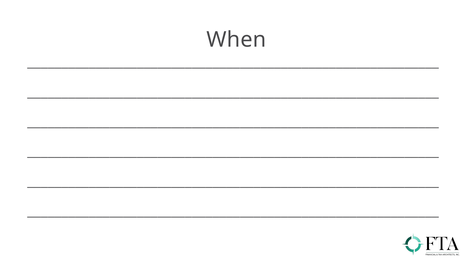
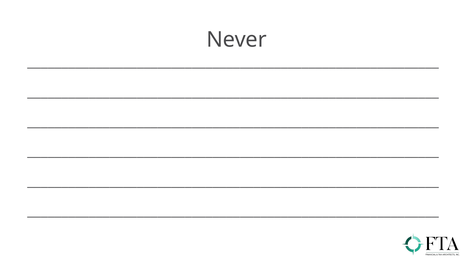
When: When -> Never
